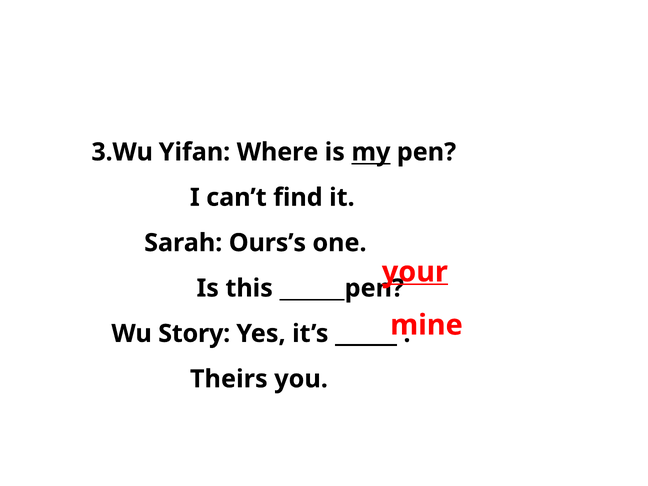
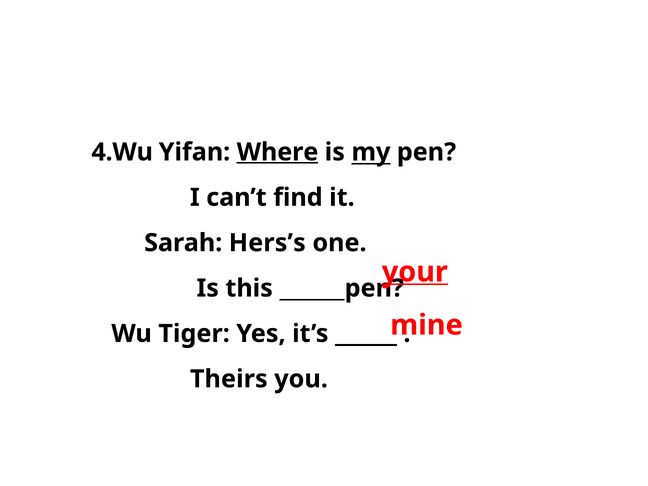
3.Wu: 3.Wu -> 4.Wu
Where underline: none -> present
Ours’s: Ours’s -> Hers’s
Story: Story -> Tiger
